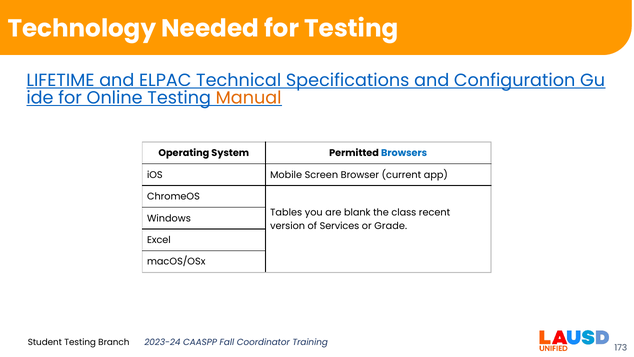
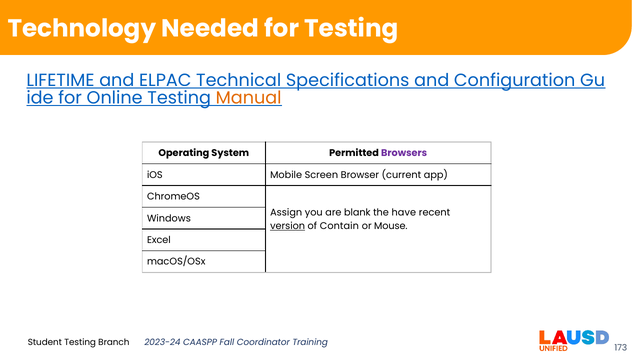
Browsers colour: blue -> purple
Tables: Tables -> Assign
class: class -> have
version underline: none -> present
Services: Services -> Contain
Grade: Grade -> Mouse
